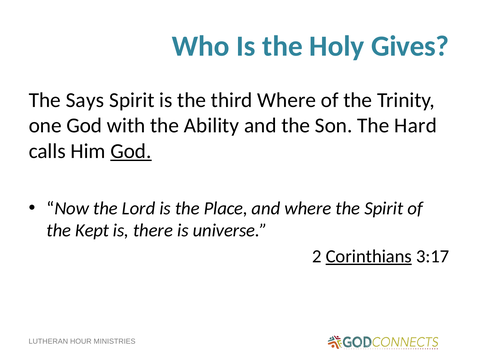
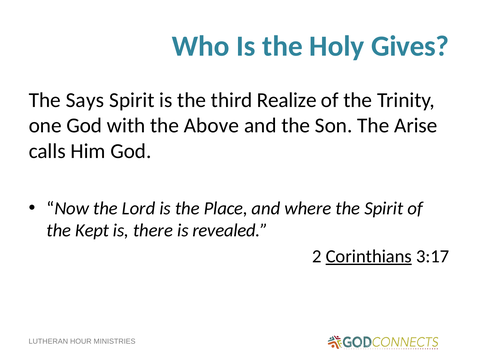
third Where: Where -> Realize
Ability: Ability -> Above
Hard: Hard -> Arise
God at (131, 151) underline: present -> none
universe: universe -> revealed
